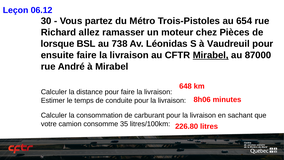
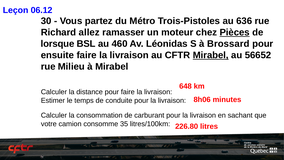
654: 654 -> 636
Pièces underline: none -> present
738: 738 -> 460
Vaudreuil: Vaudreuil -> Brossard
87000: 87000 -> 56652
André: André -> Milieu
